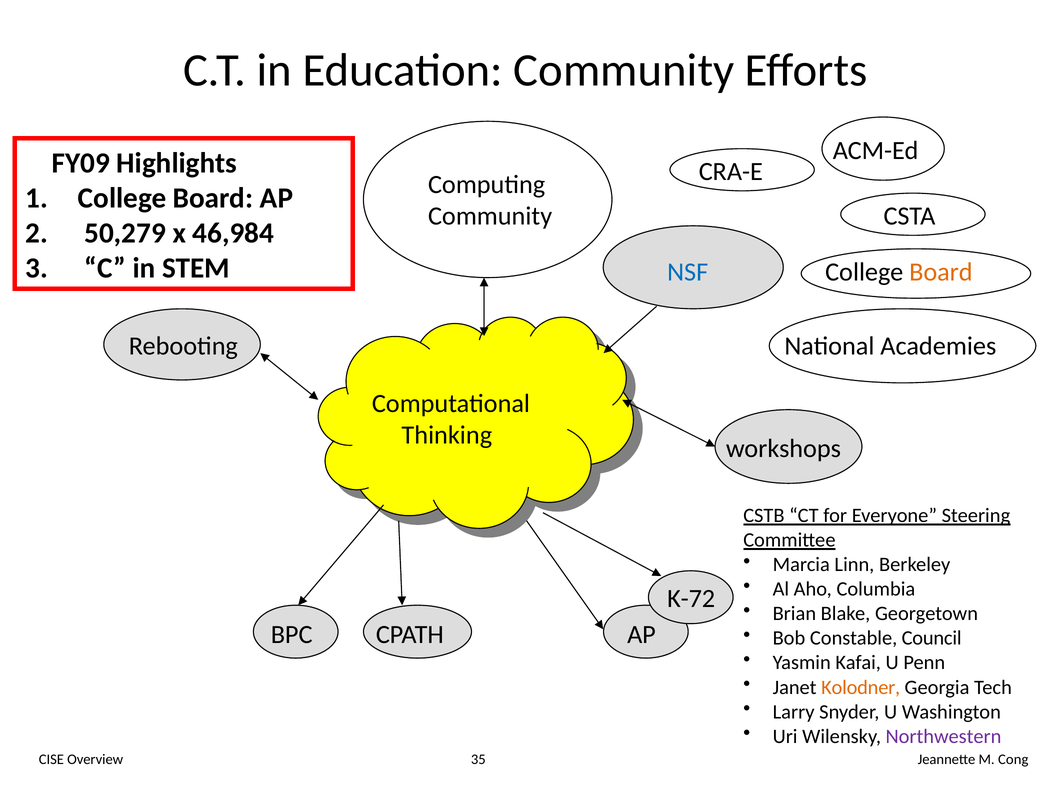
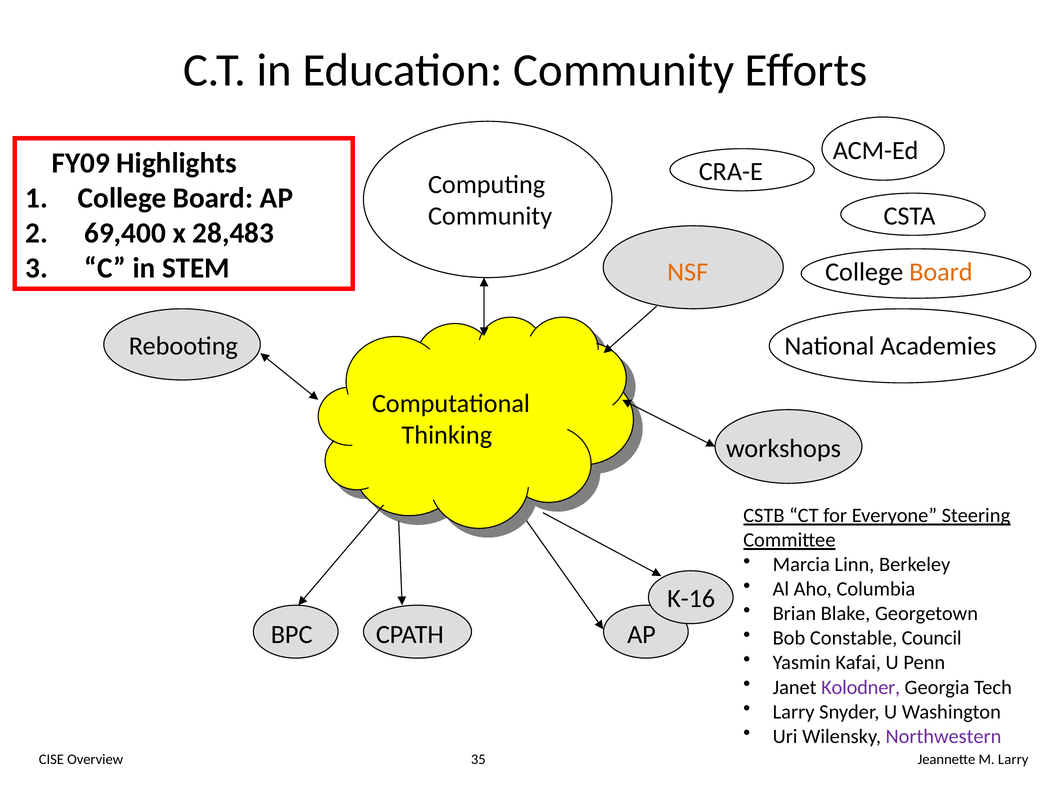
50,279: 50,279 -> 69,400
46,984: 46,984 -> 28,483
NSF colour: blue -> orange
K-72: K-72 -> K-16
Kolodner colour: orange -> purple
M Cong: Cong -> Larry
